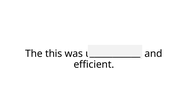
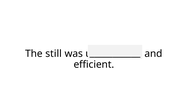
this: this -> still
